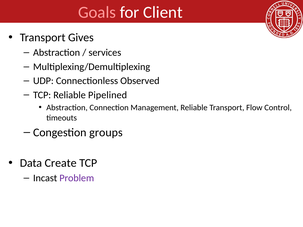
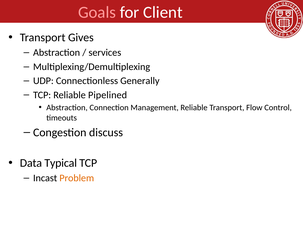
Observed: Observed -> Generally
groups: groups -> discuss
Create: Create -> Typical
Problem colour: purple -> orange
